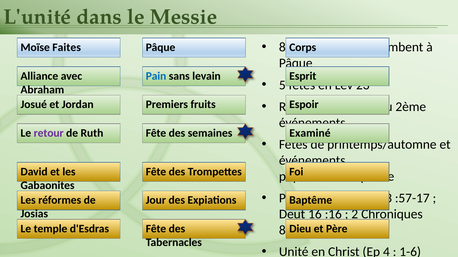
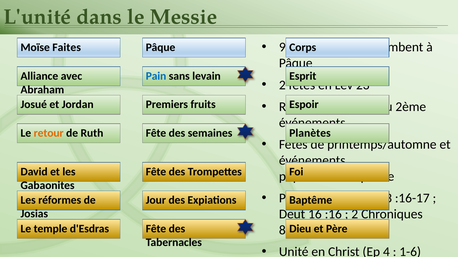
8 at (282, 47): 8 -> 9
5 at (282, 85): 5 -> 2
retour colour: purple -> orange
Examiné: Examiné -> Planètes
:57-17: :57-17 -> :16-17
